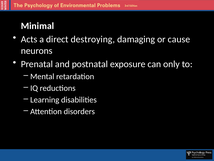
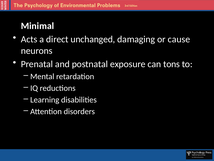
destroying: destroying -> unchanged
only: only -> tons
